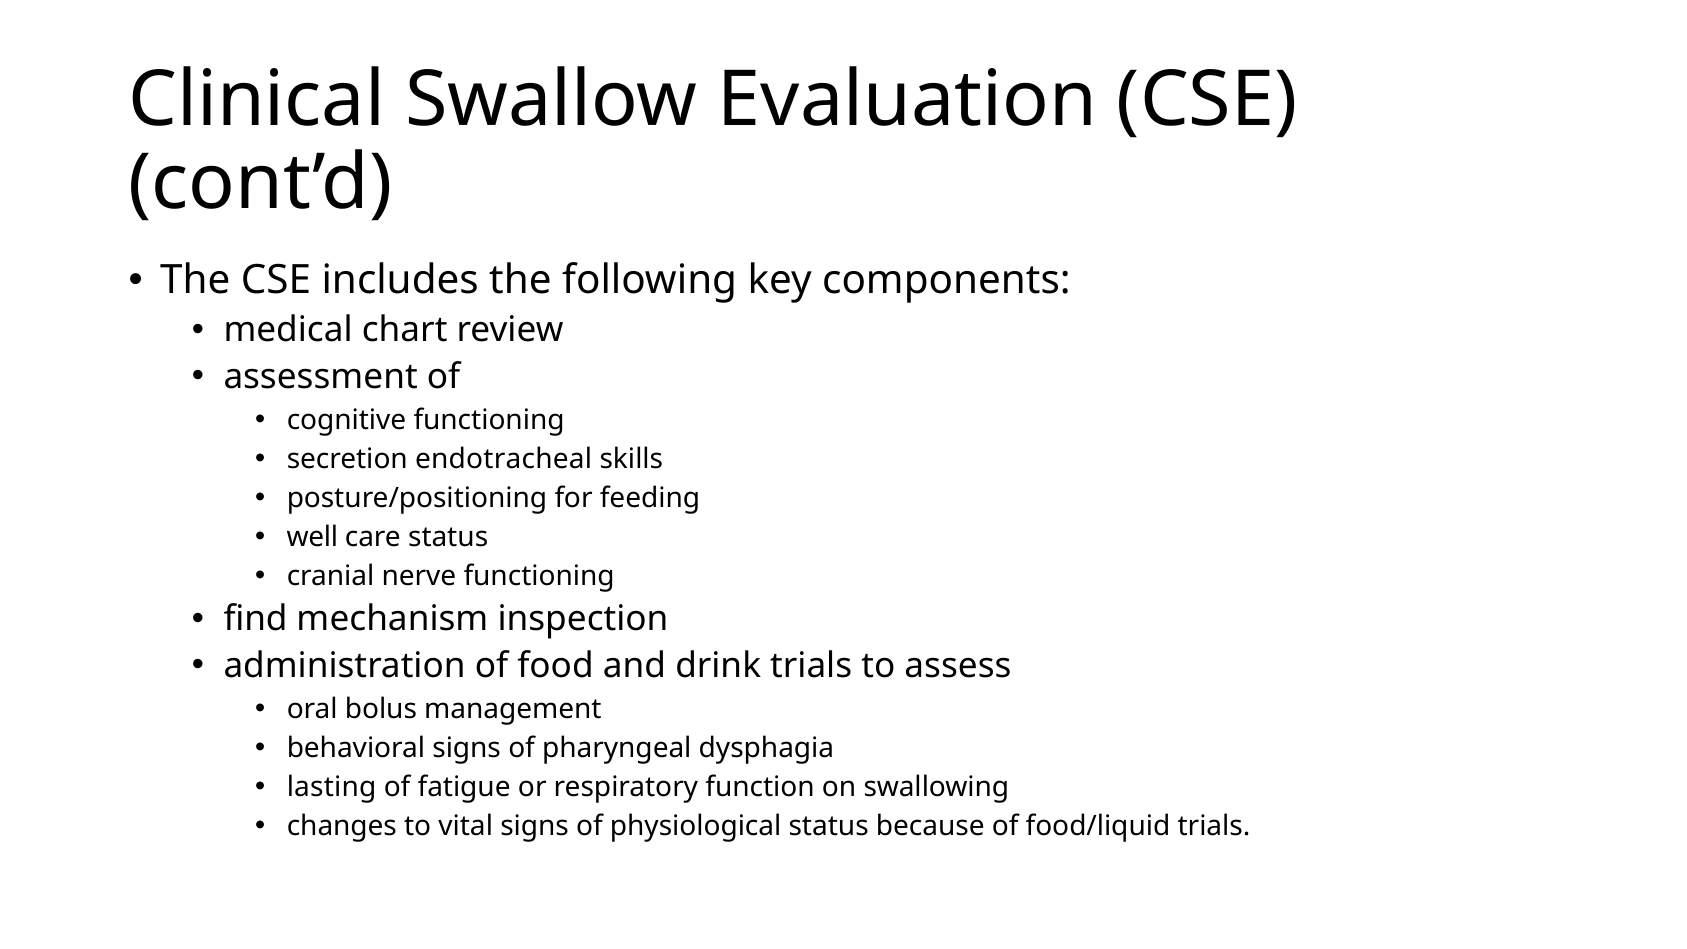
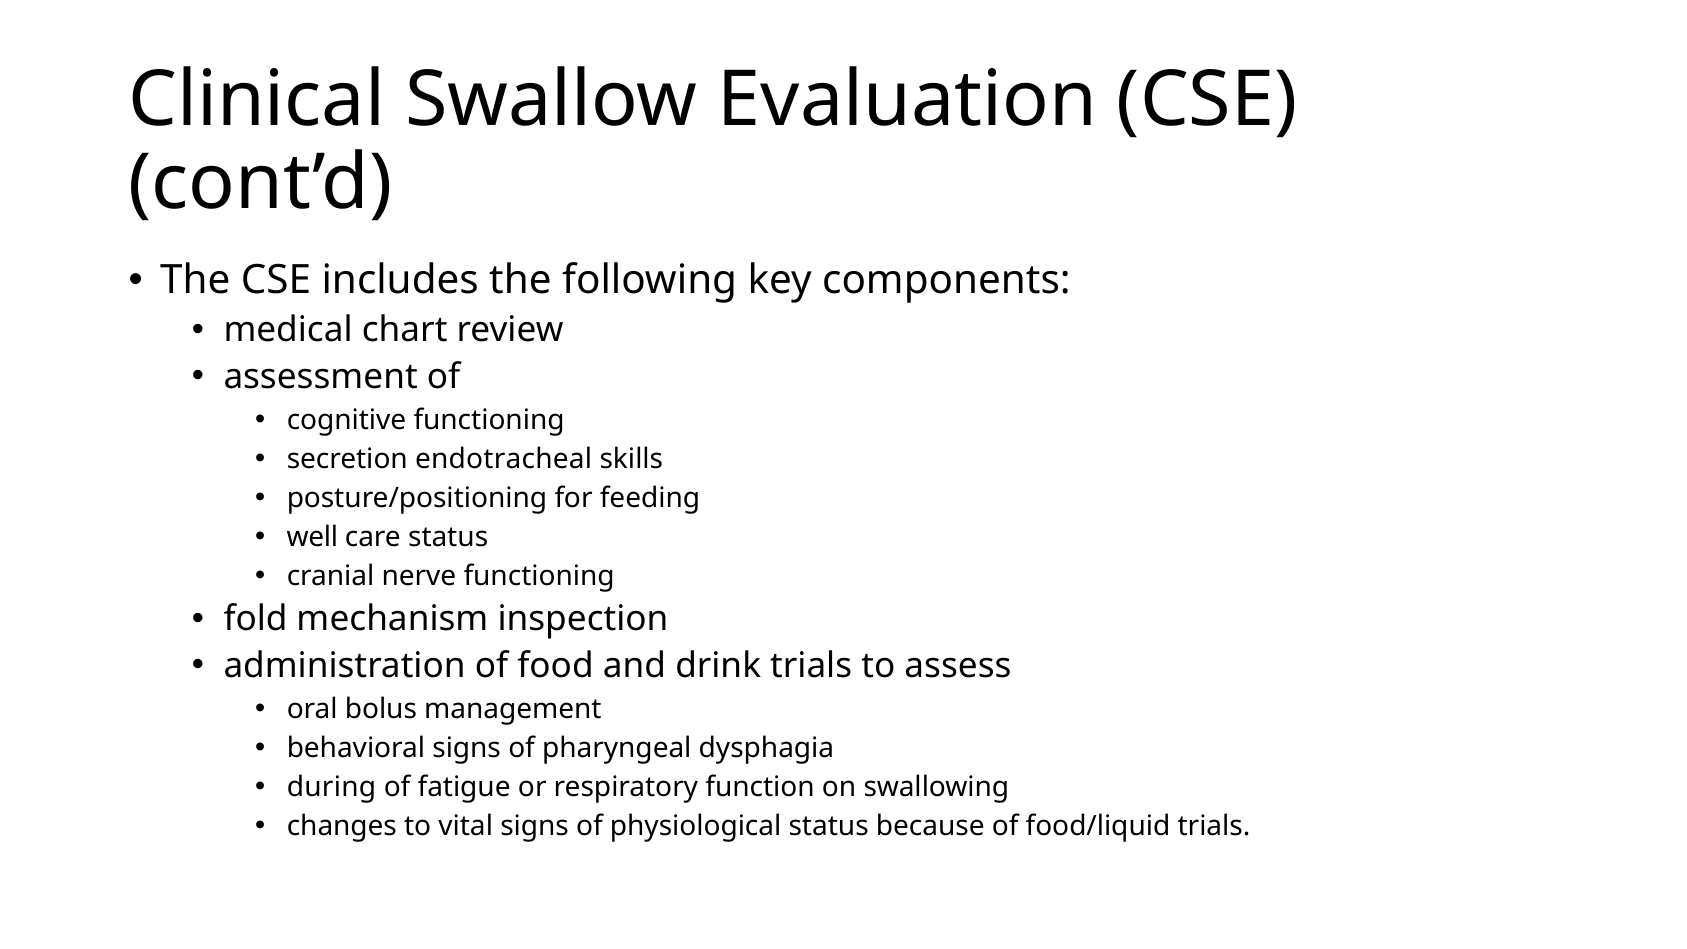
find: find -> fold
lasting: lasting -> during
